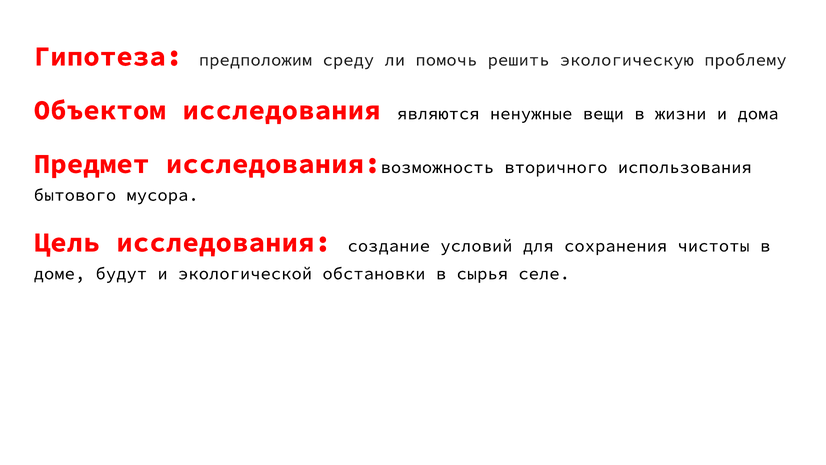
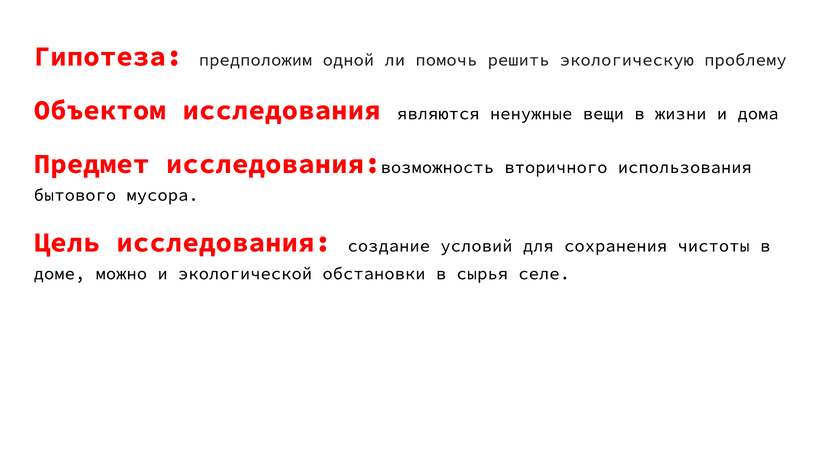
среду: среду -> одной
будут: будут -> можно
